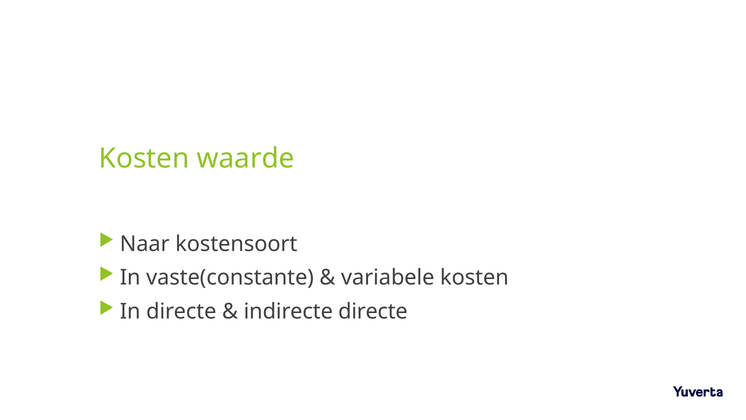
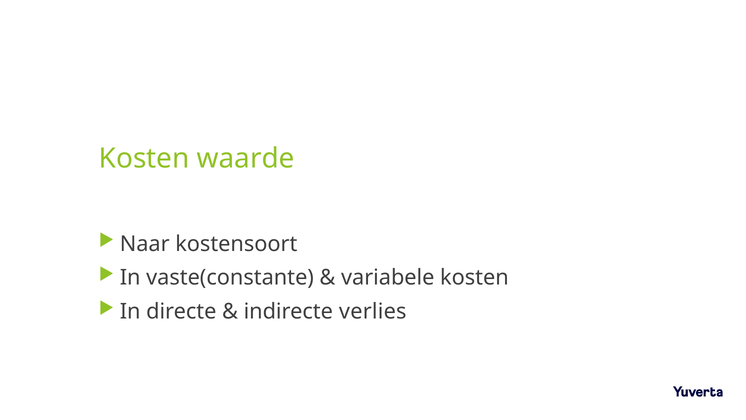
indirecte directe: directe -> verlies
